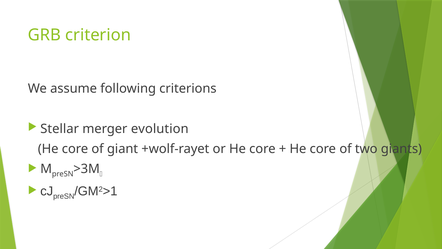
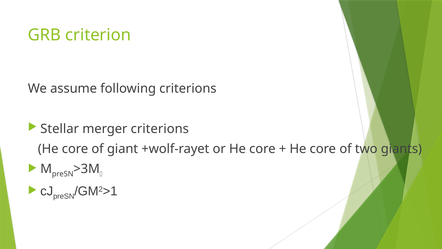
merger evolution: evolution -> criterions
